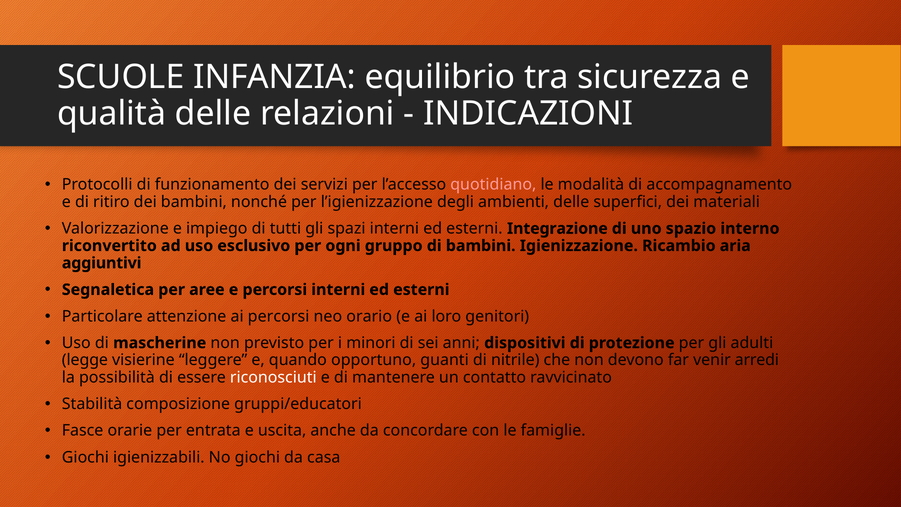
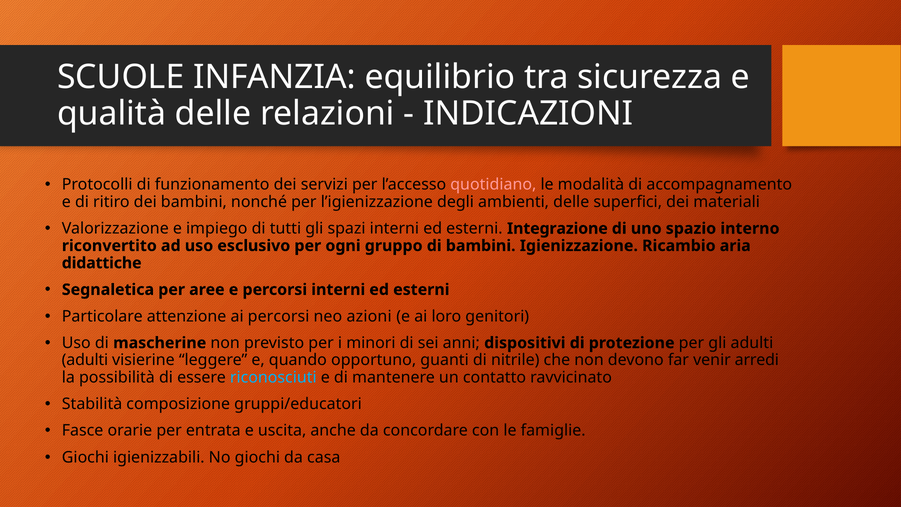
aggiuntivi: aggiuntivi -> didattiche
orario: orario -> azioni
legge at (85, 360): legge -> adulti
riconosciuti colour: white -> light blue
